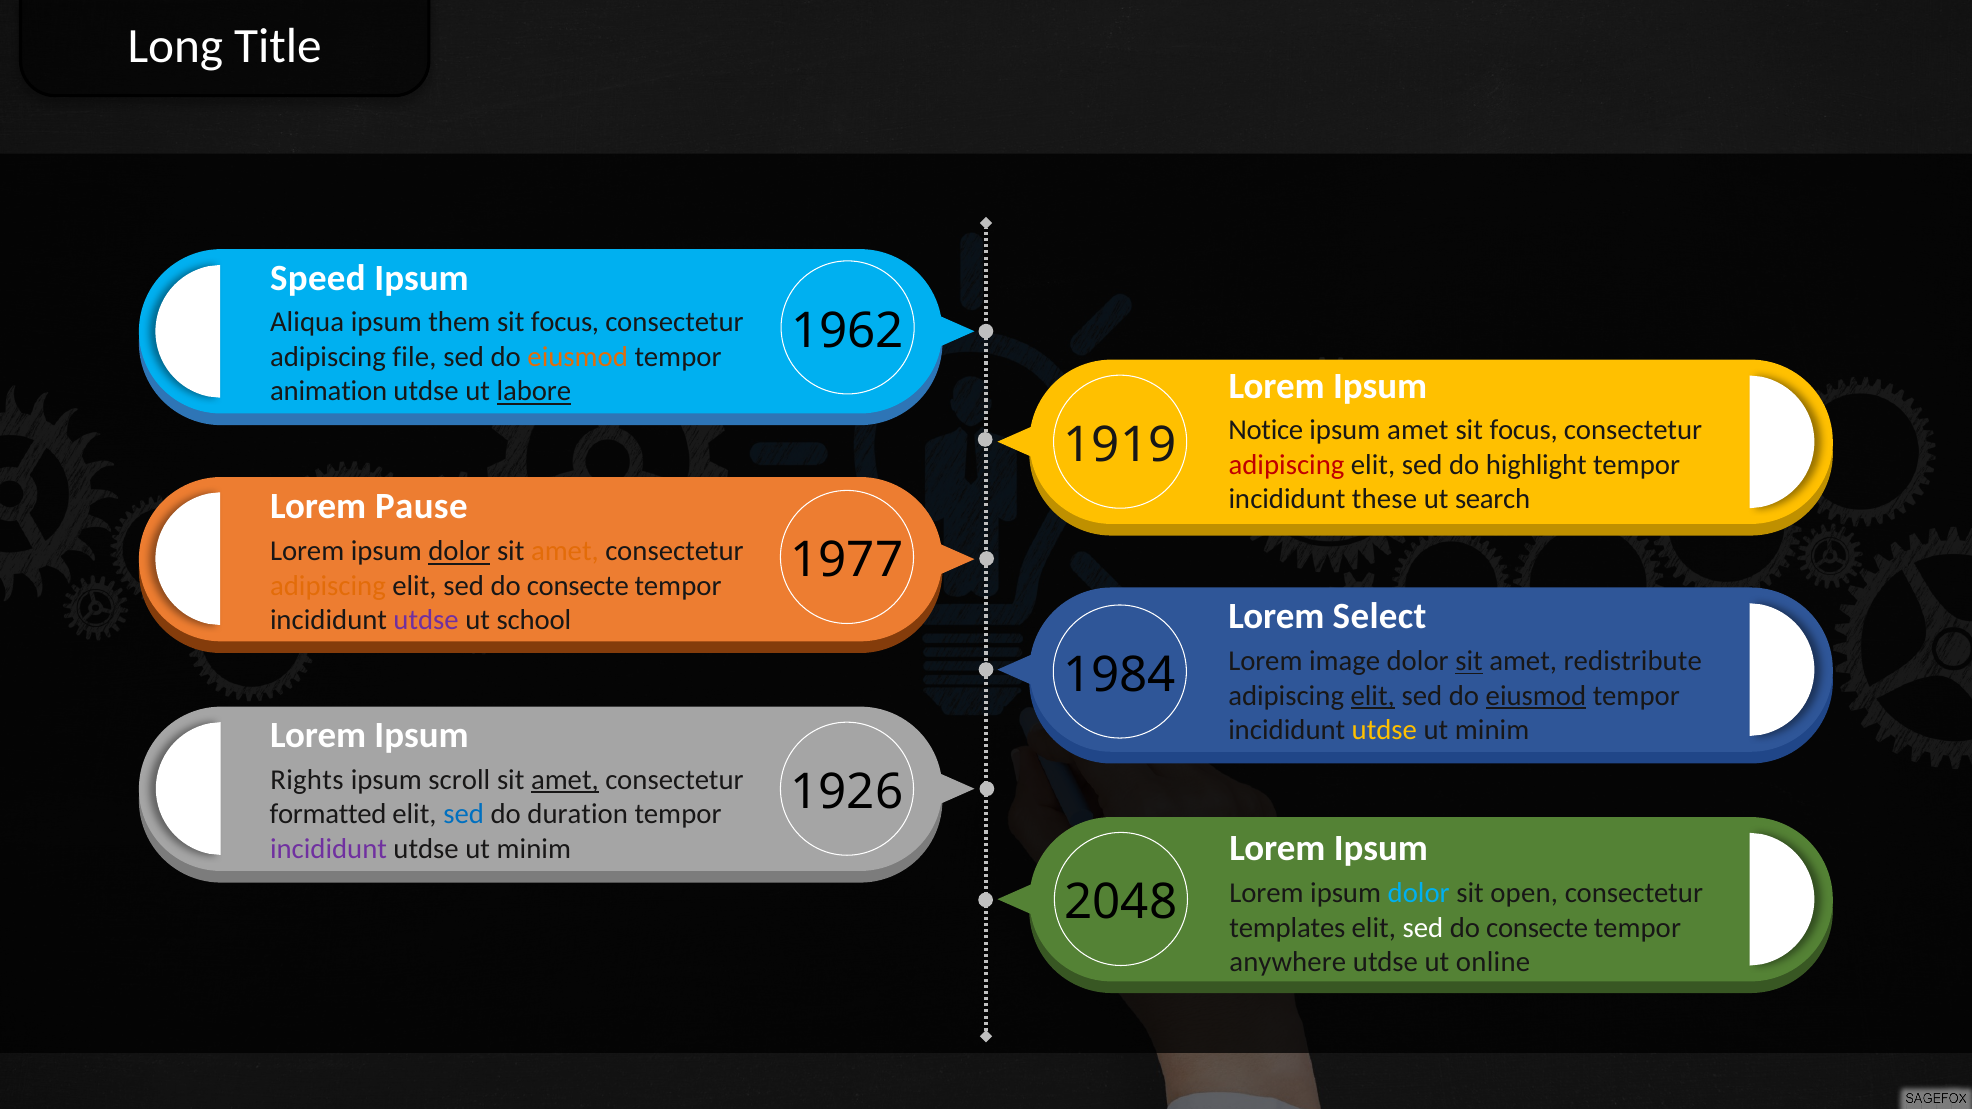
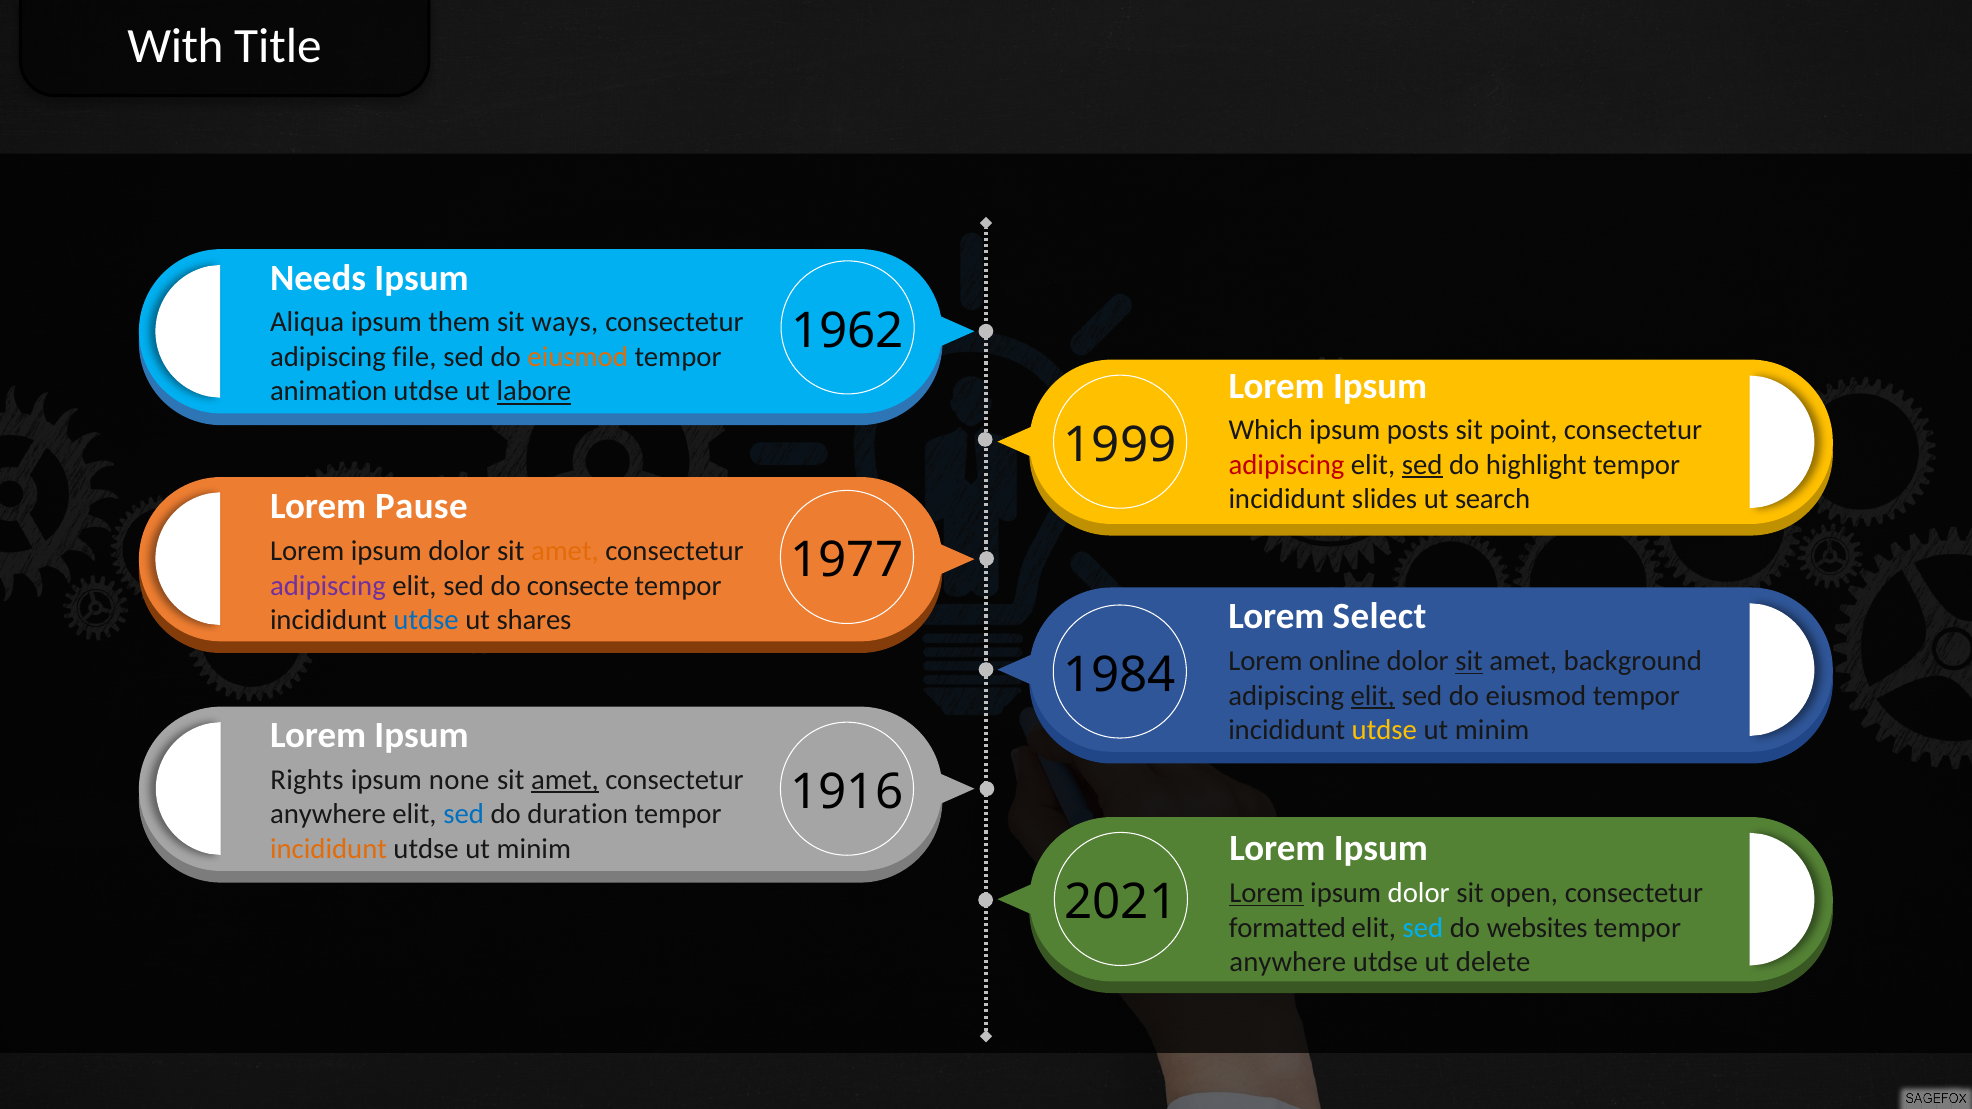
Long: Long -> With
Speed: Speed -> Needs
focus at (565, 323): focus -> ways
Notice: Notice -> Which
ipsum amet: amet -> posts
focus at (1524, 431): focus -> point
1919: 1919 -> 1999
sed at (1422, 465) underline: none -> present
these: these -> slides
dolor at (459, 551) underline: present -> none
adipiscing at (328, 586) colour: orange -> purple
utdse at (426, 620) colour: purple -> blue
school: school -> shares
image: image -> online
redistribute: redistribute -> background
eiusmod at (1536, 696) underline: present -> none
scroll: scroll -> none
1926: 1926 -> 1916
formatted at (328, 815): formatted -> anywhere
incididunt at (329, 849) colour: purple -> orange
Lorem at (1266, 893) underline: none -> present
dolor at (1419, 893) colour: light blue -> white
2048: 2048 -> 2021
templates: templates -> formatted
sed at (1423, 928) colour: white -> light blue
consecte at (1537, 928): consecte -> websites
online: online -> delete
